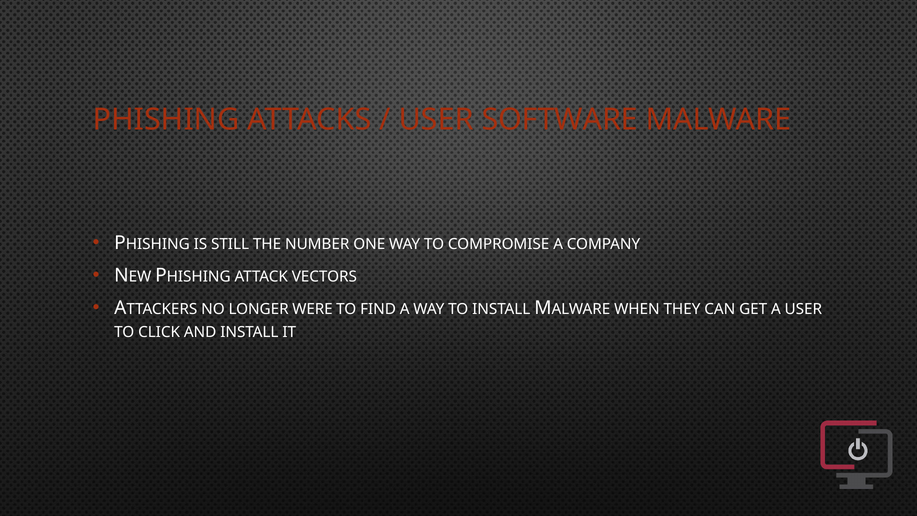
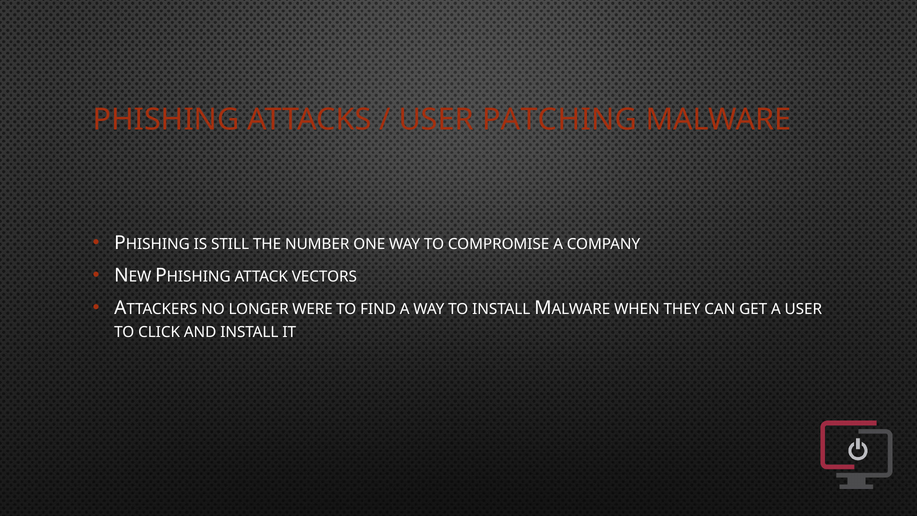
SOFTWARE: SOFTWARE -> PATCHING
